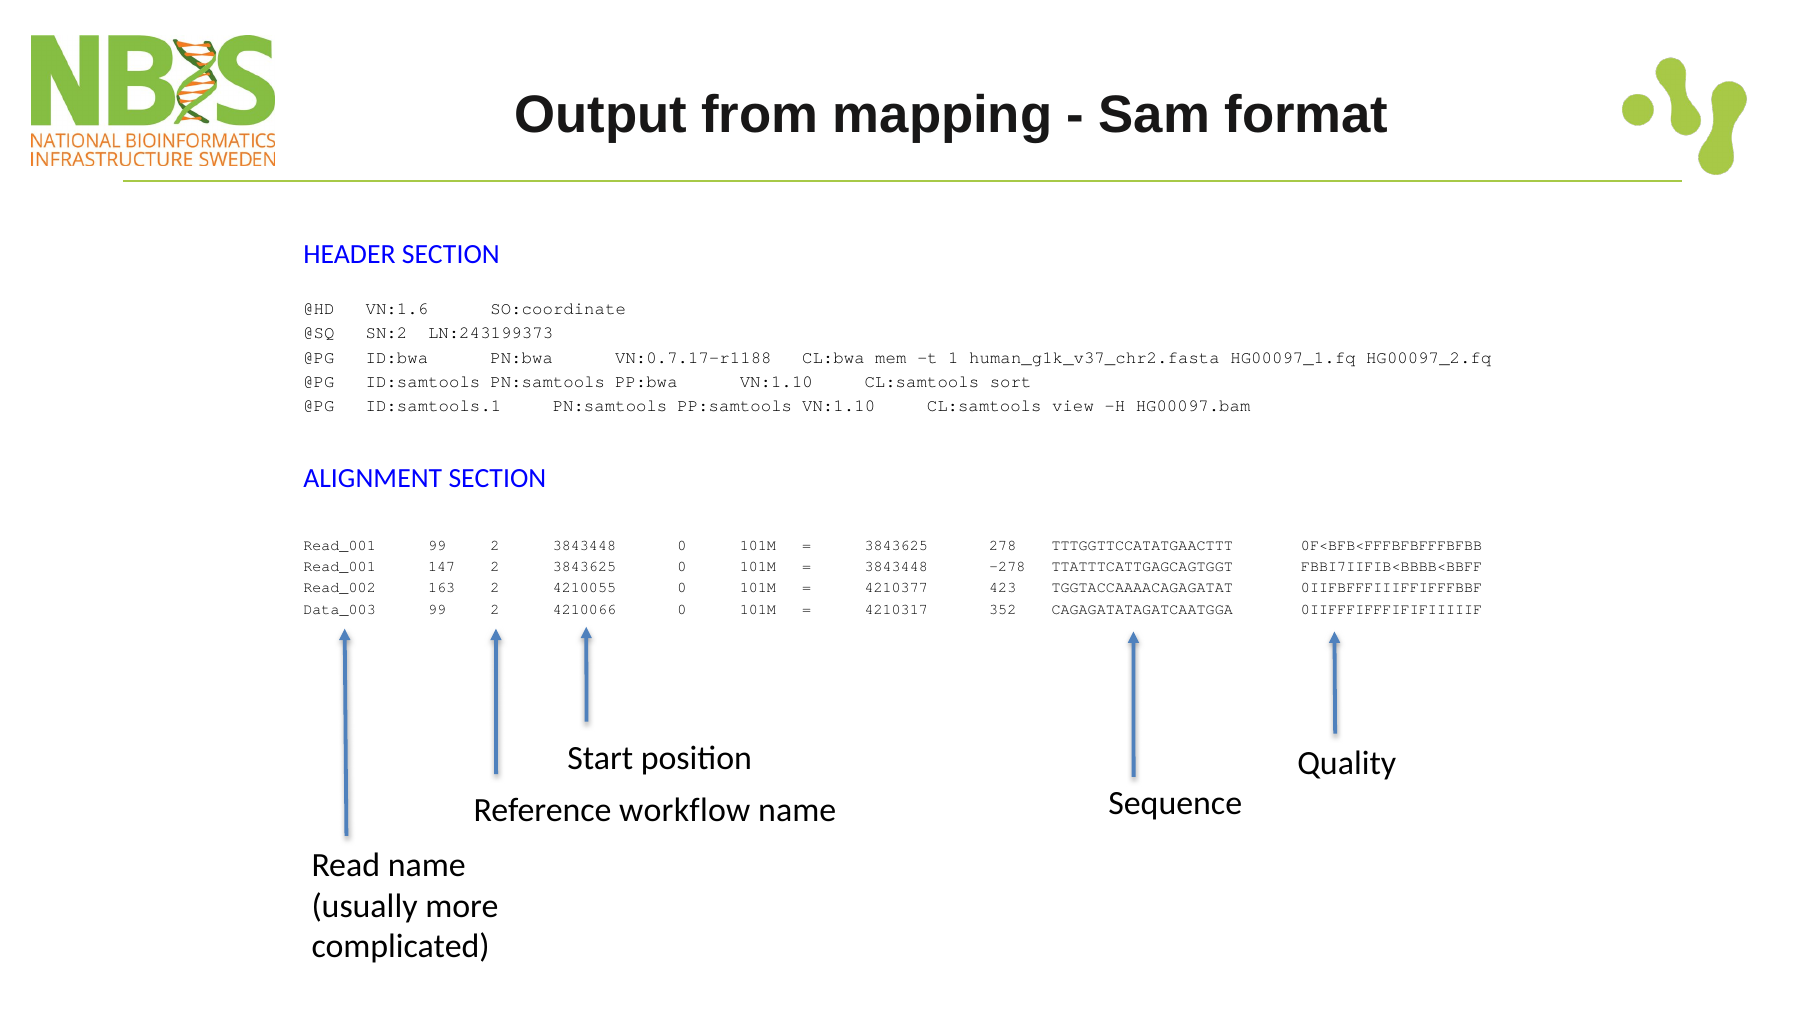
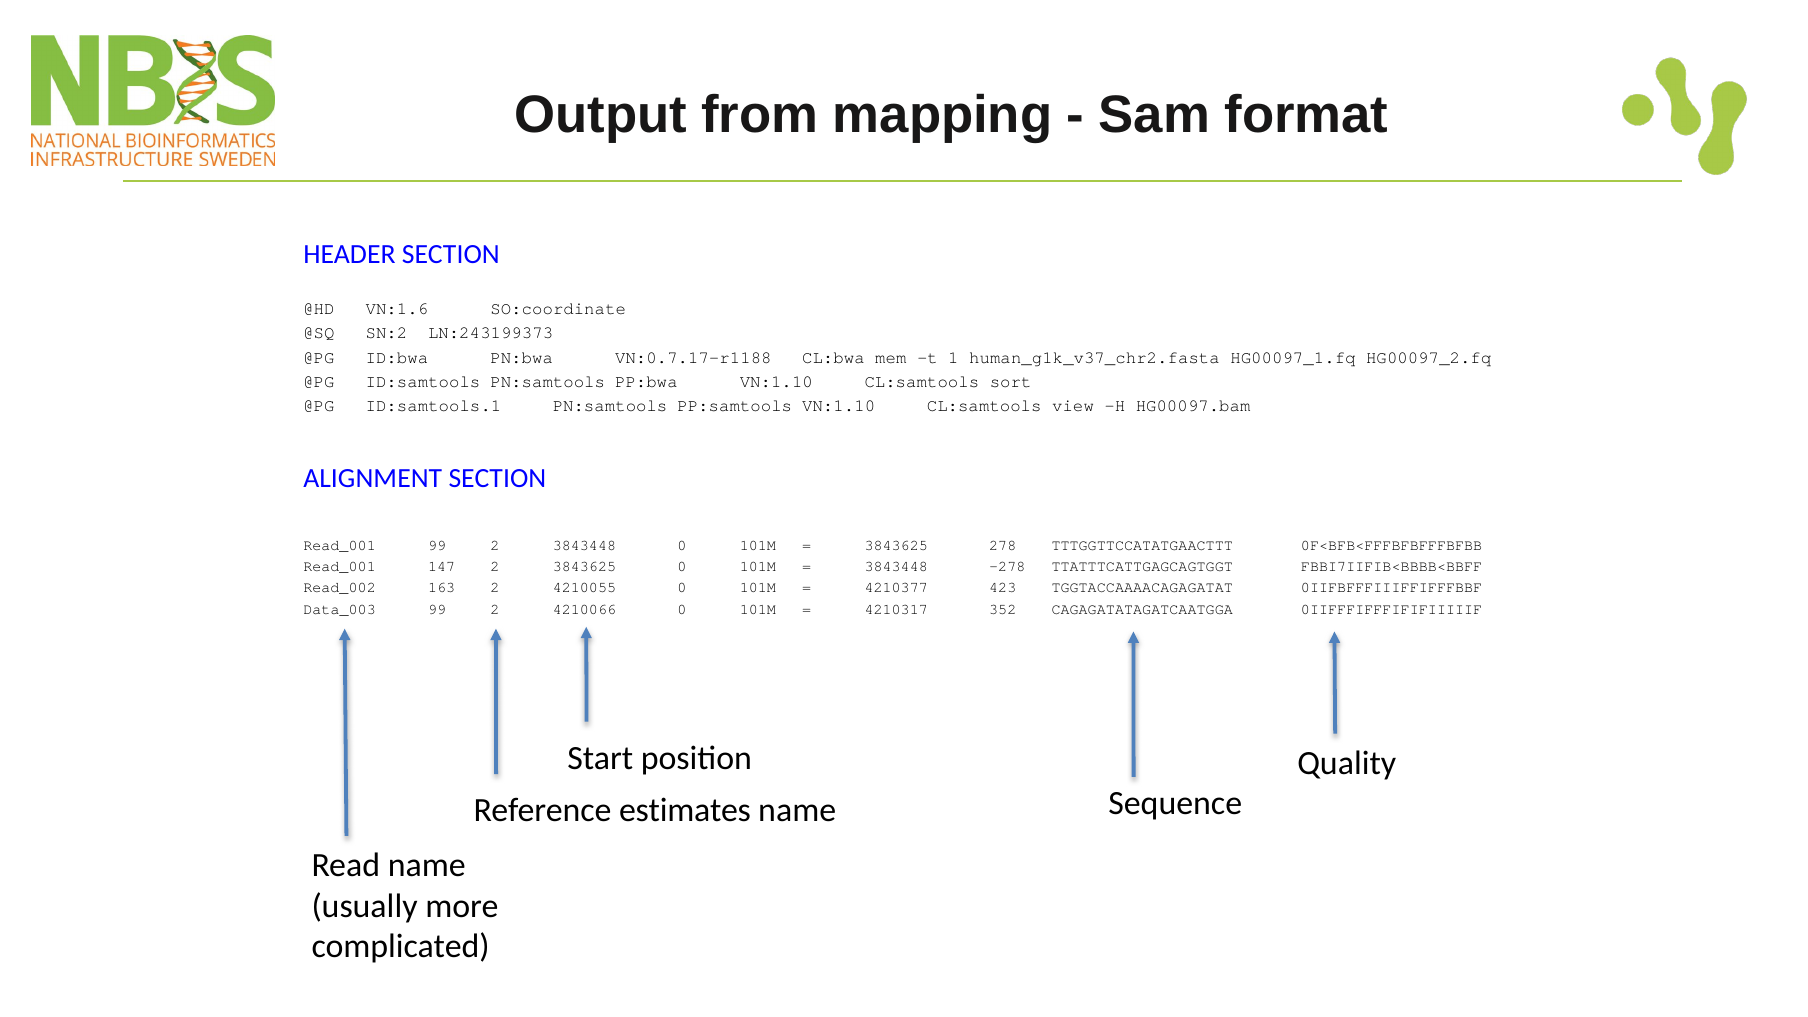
workflow: workflow -> estimates
